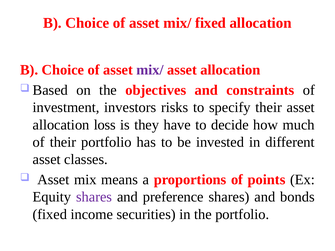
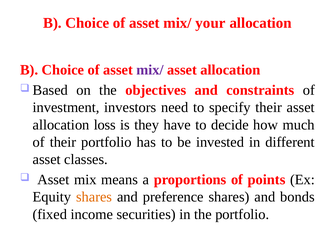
mix/ fixed: fixed -> your
risks: risks -> need
shares at (94, 197) colour: purple -> orange
